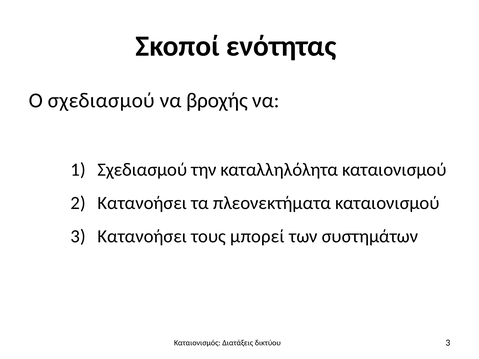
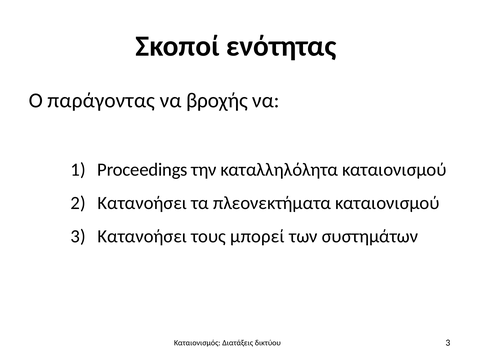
Ο σχεδιασμού: σχεδιασμού -> παράγοντας
Σχεδιασμού at (142, 170): Σχεδιασμού -> Proceedings
